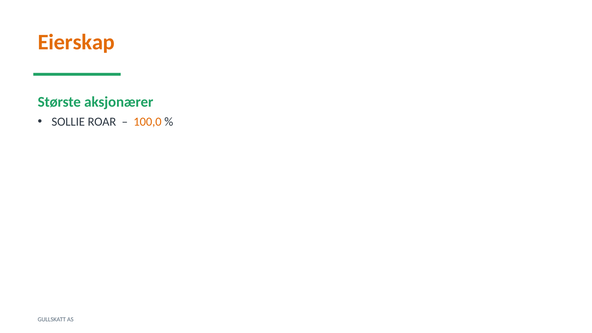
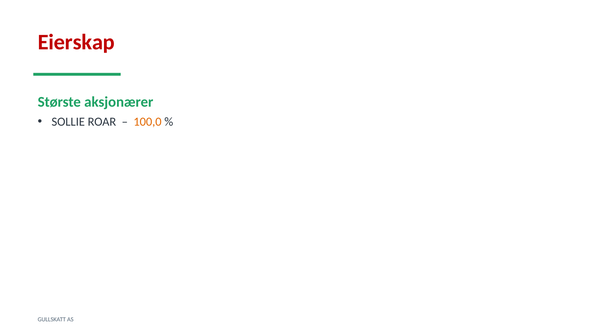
Eierskap colour: orange -> red
